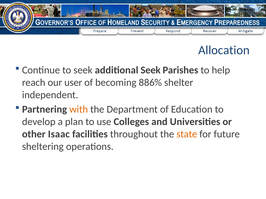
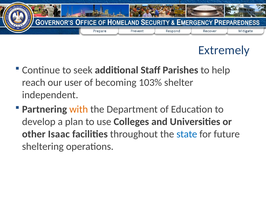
Allocation: Allocation -> Extremely
additional Seek: Seek -> Staff
886%: 886% -> 103%
state colour: orange -> blue
